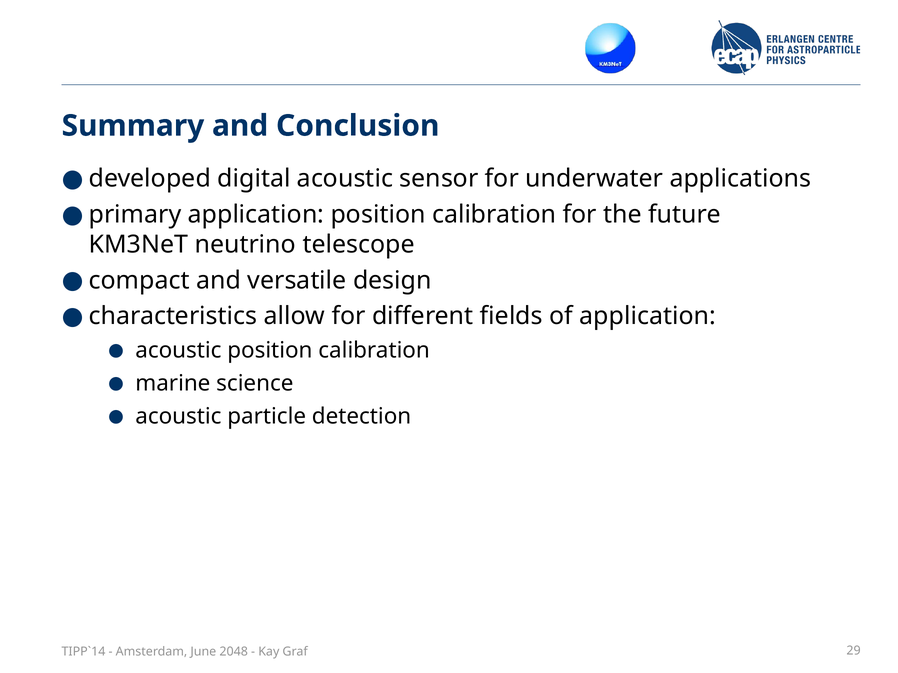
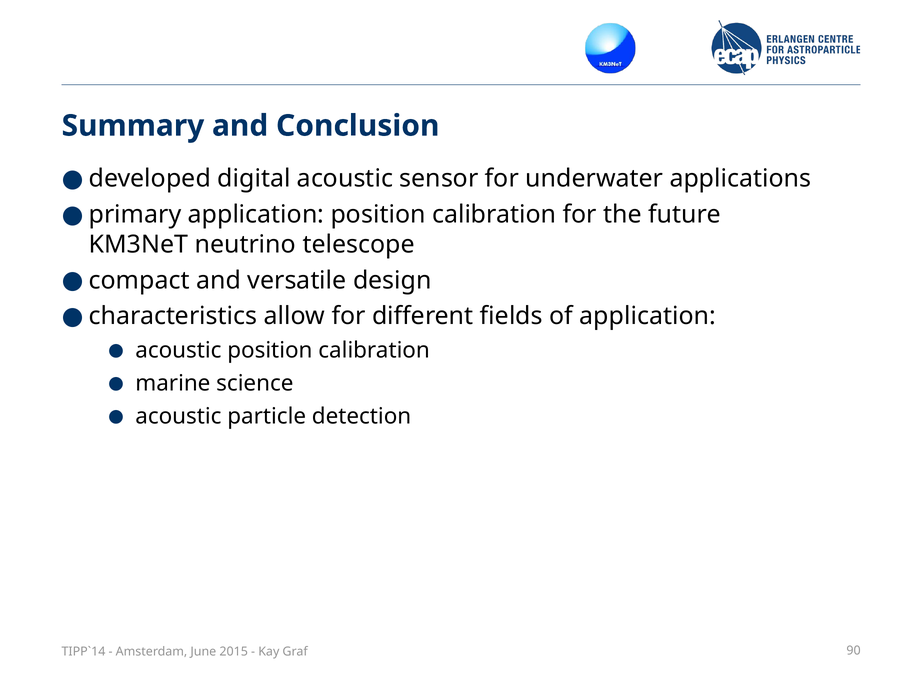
2048: 2048 -> 2015
29: 29 -> 90
